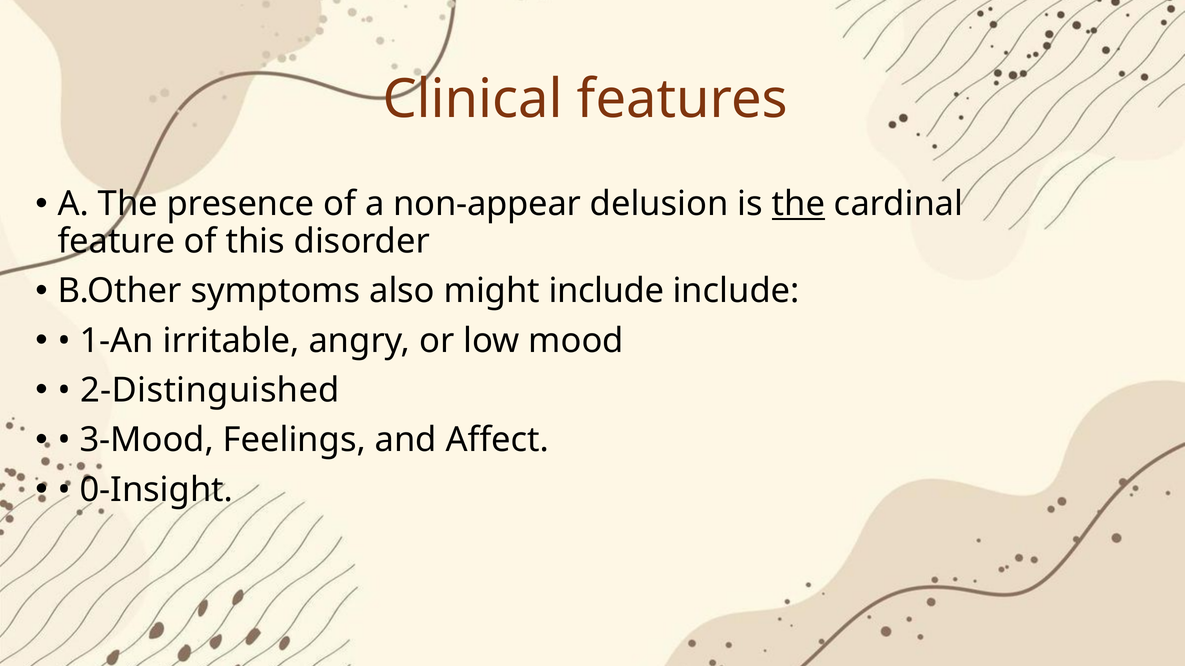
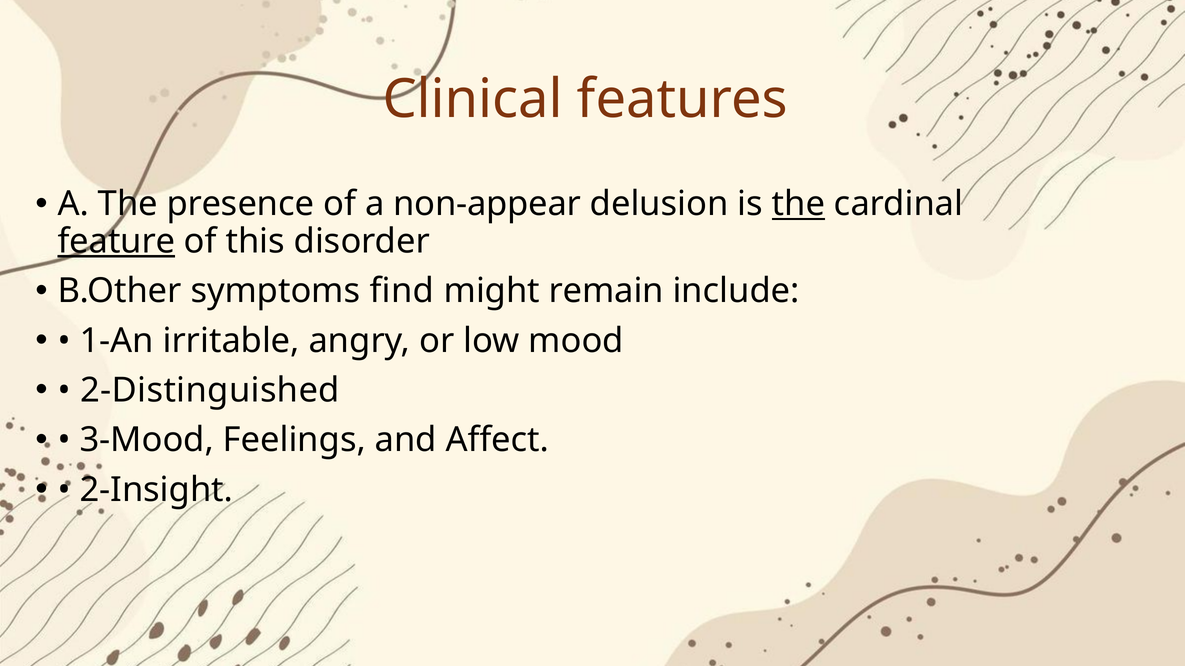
feature underline: none -> present
also: also -> find
might include: include -> remain
0-Insight: 0-Insight -> 2-Insight
